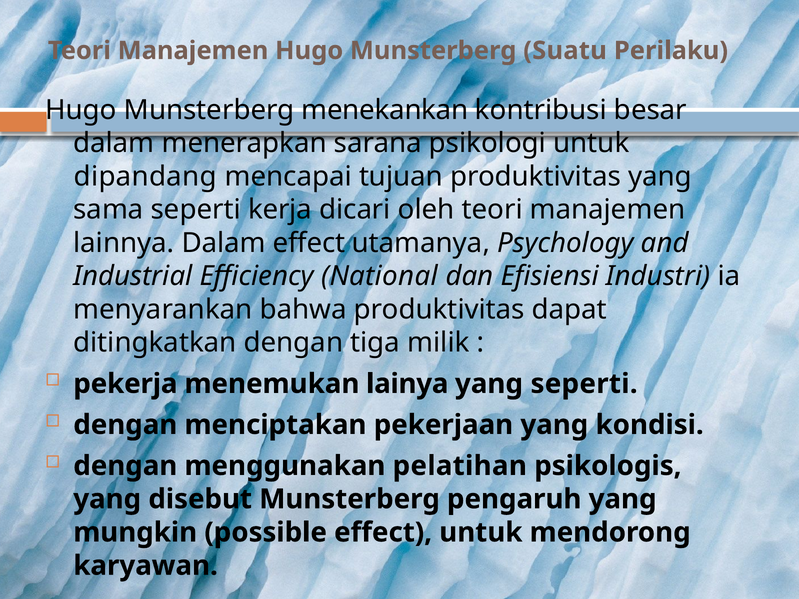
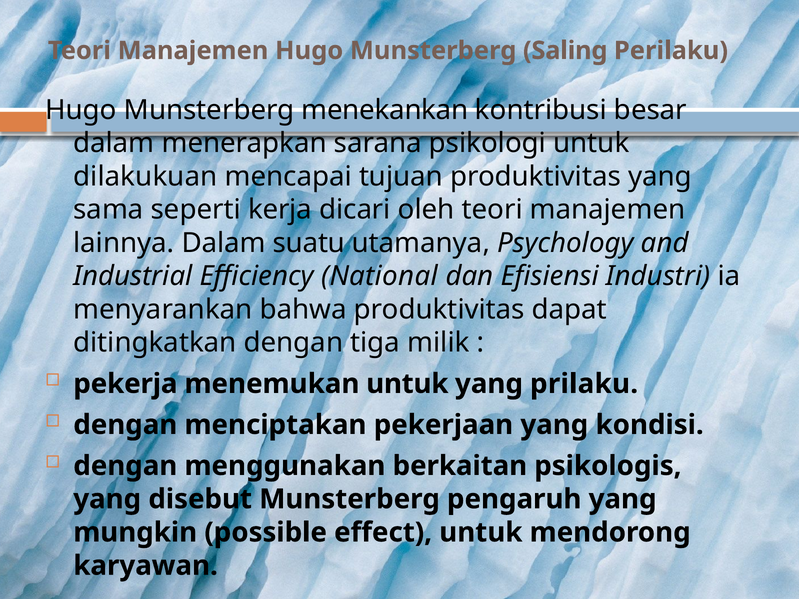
Suatu: Suatu -> Saling
dipandang: dipandang -> dilakukuan
Dalam effect: effect -> suatu
menemukan lainya: lainya -> untuk
yang seperti: seperti -> prilaku
pelatihan: pelatihan -> berkaitan
